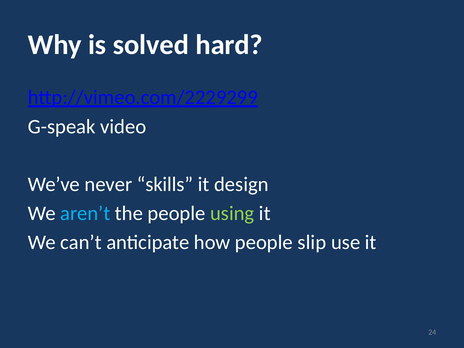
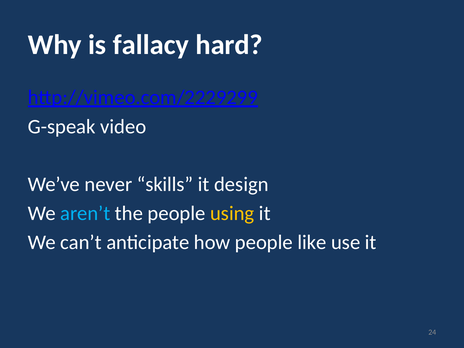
solved: solved -> fallacy
using colour: light green -> yellow
slip: slip -> like
